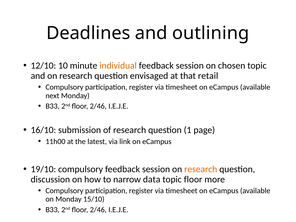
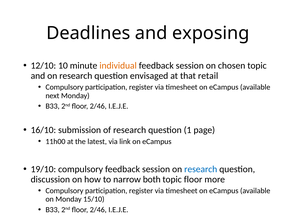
outlining: outlining -> exposing
research at (201, 169) colour: orange -> blue
data: data -> both
